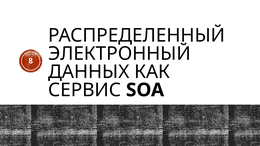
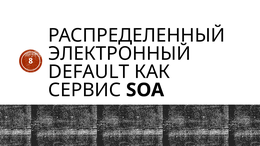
ДАННЫХ: ДАННЫХ -> DEFAULT
